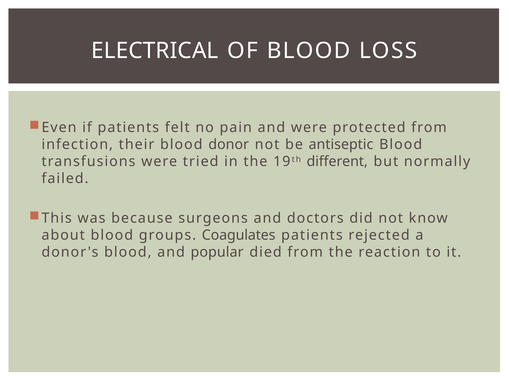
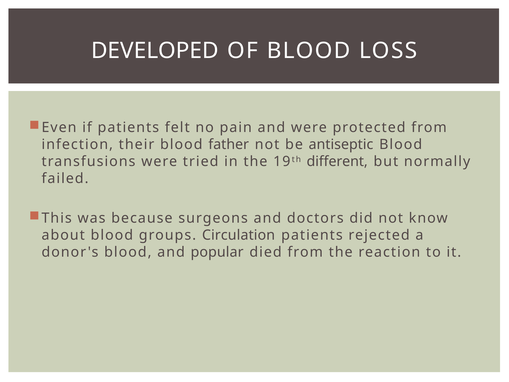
ELECTRICAL: ELECTRICAL -> DEVELOPED
donor: donor -> father
Coagulates: Coagulates -> Circulation
